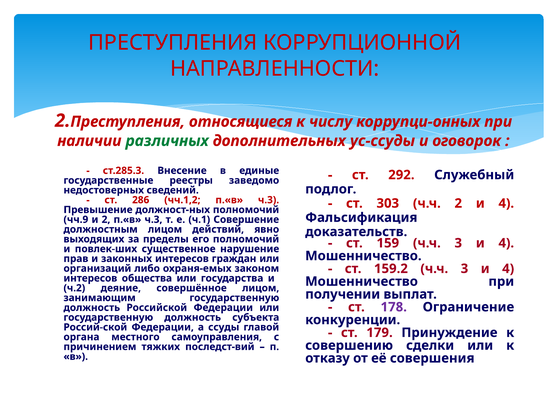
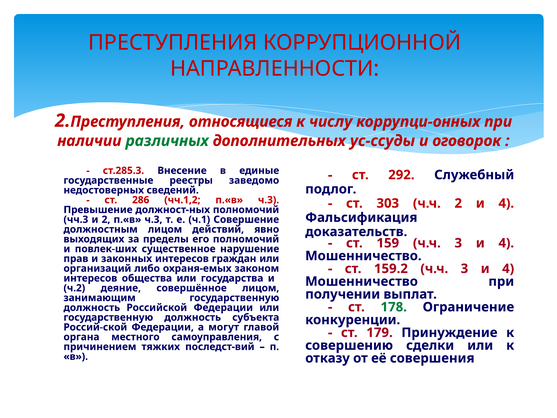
чч.9: чч.9 -> чч.3
178 colour: purple -> green
ссуды: ссуды -> могут
